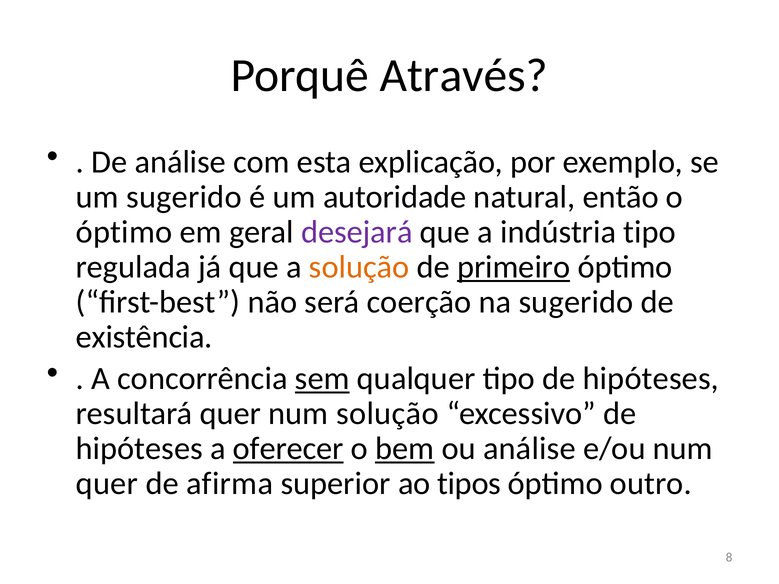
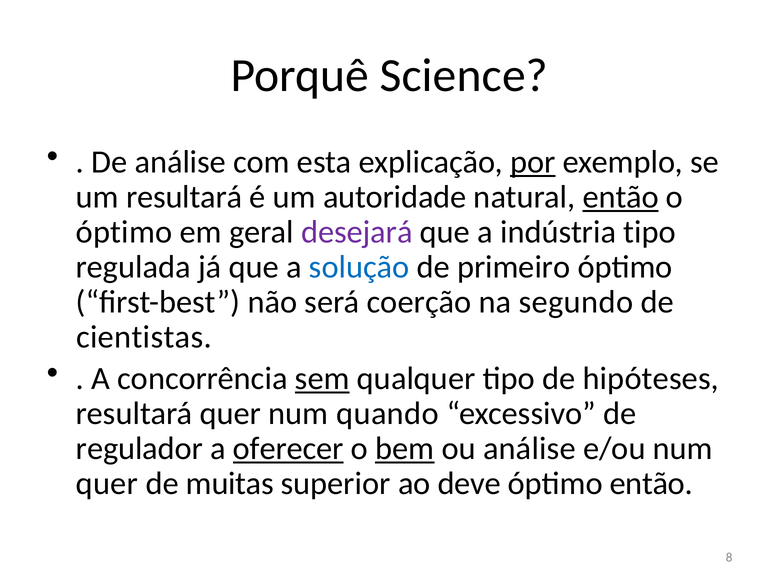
Através: Através -> Science
por underline: none -> present
um sugerido: sugerido -> resultará
então at (621, 197) underline: none -> present
solução at (359, 267) colour: orange -> blue
primeiro underline: present -> none
na sugerido: sugerido -> segundo
existência: existência -> cientistas
num solução: solução -> quando
hipóteses at (139, 449): hipóteses -> regulador
afirma: afirma -> muitas
tipos: tipos -> deve
óptimo outro: outro -> então
